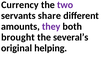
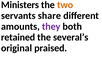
Currency: Currency -> Ministers
two colour: purple -> orange
brought: brought -> retained
helping: helping -> praised
